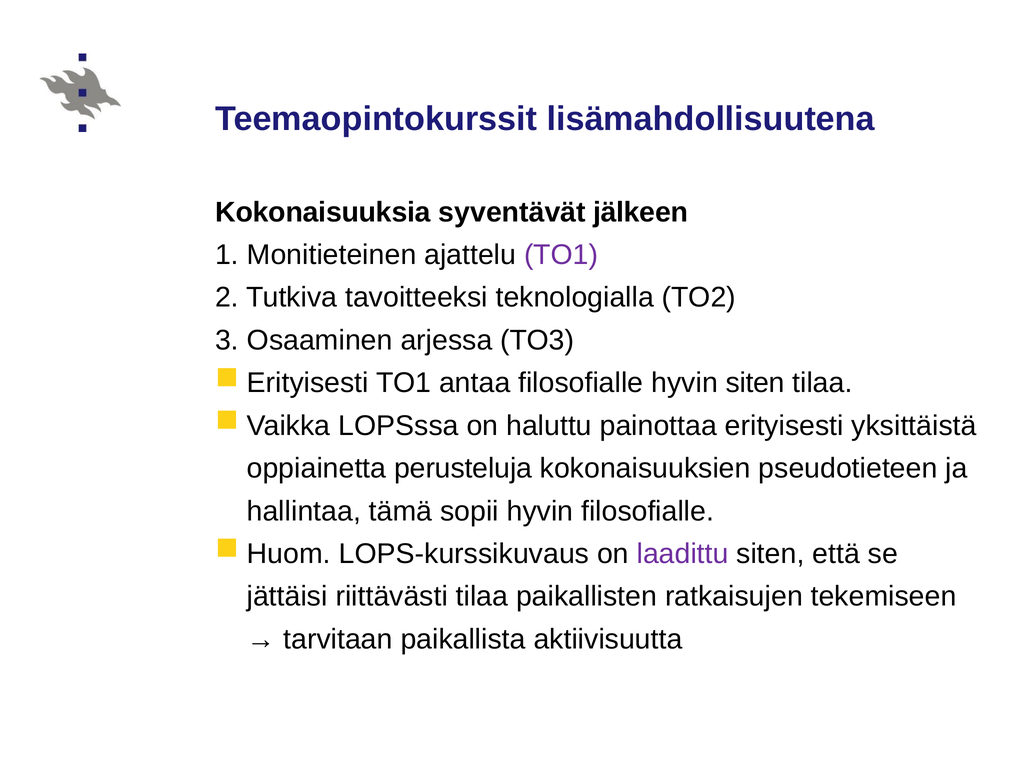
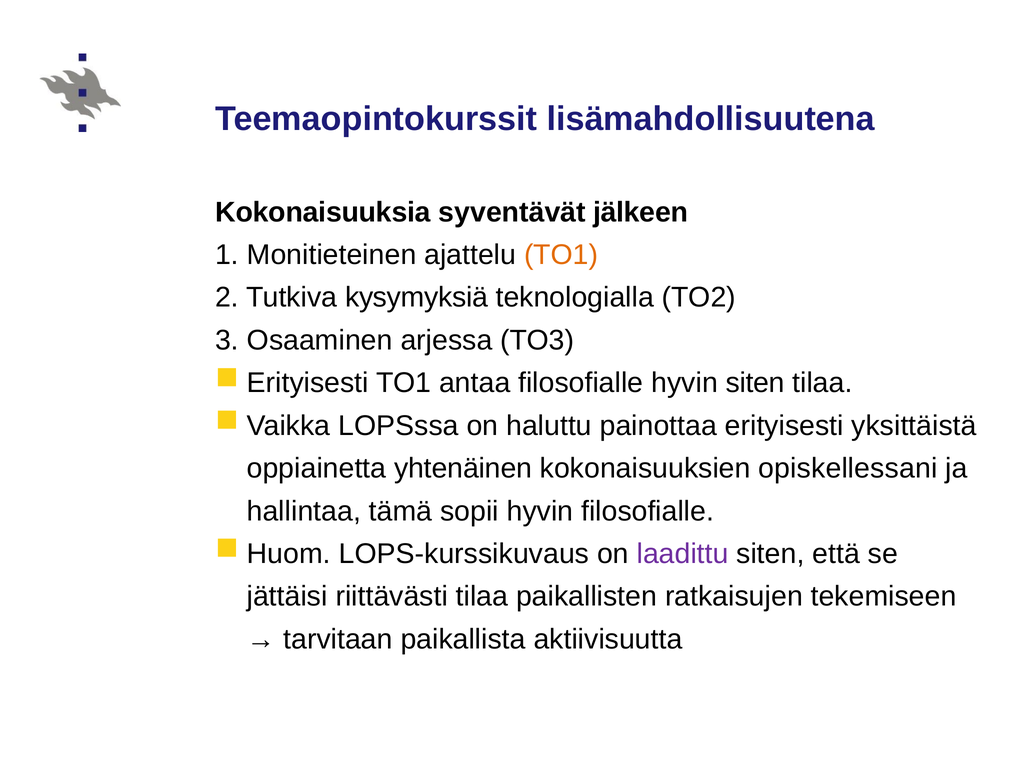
TO1 at (561, 255) colour: purple -> orange
tavoitteeksi: tavoitteeksi -> kysymyksiä
perusteluja: perusteluja -> yhtenäinen
pseudotieteen: pseudotieteen -> opiskellessani
